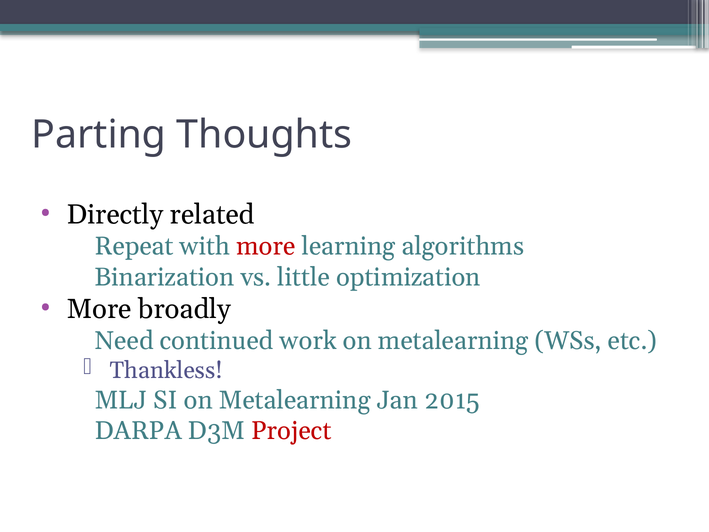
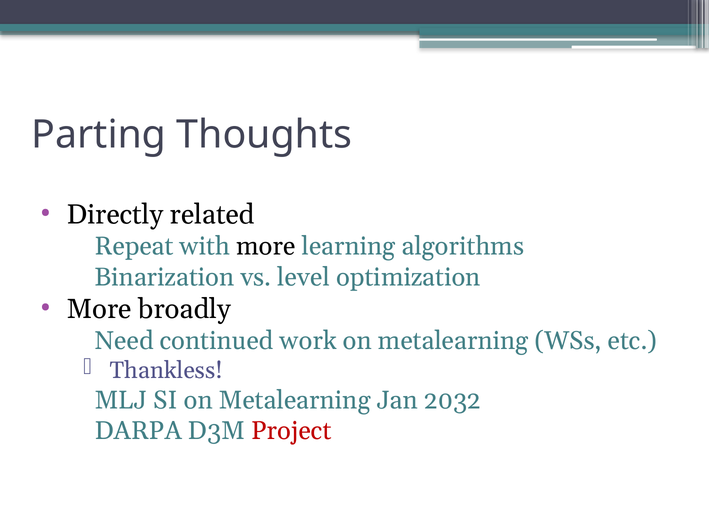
more at (266, 246) colour: red -> black
little: little -> level
2015: 2015 -> 2032
